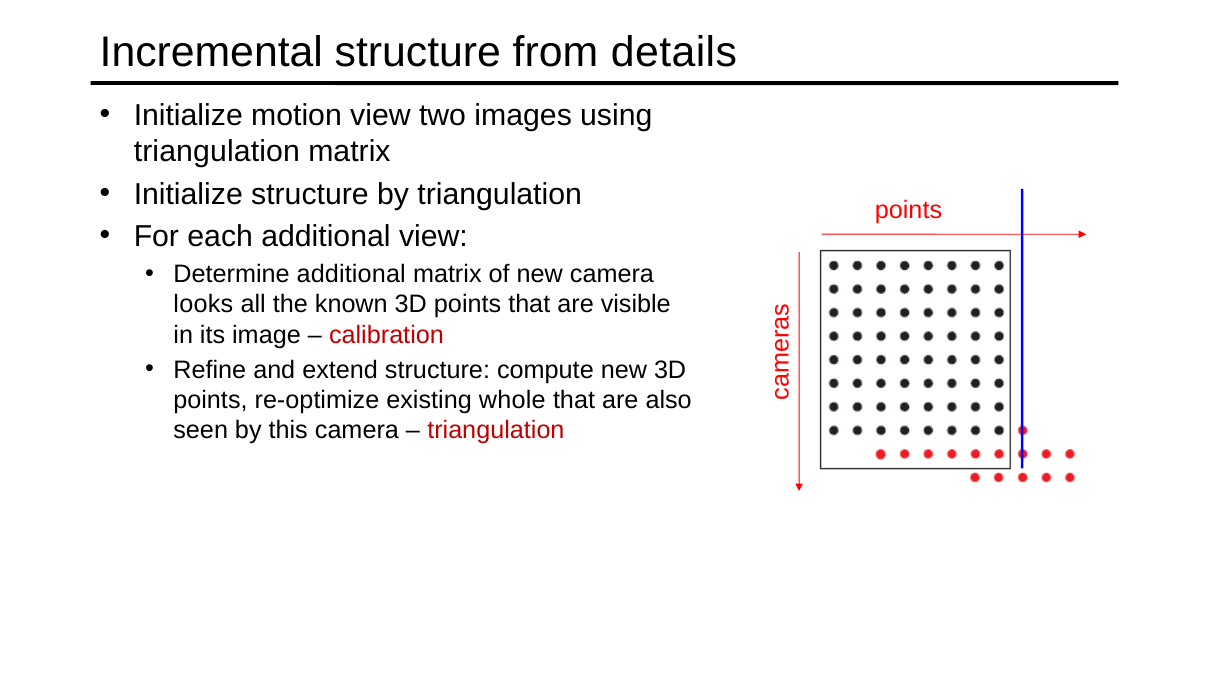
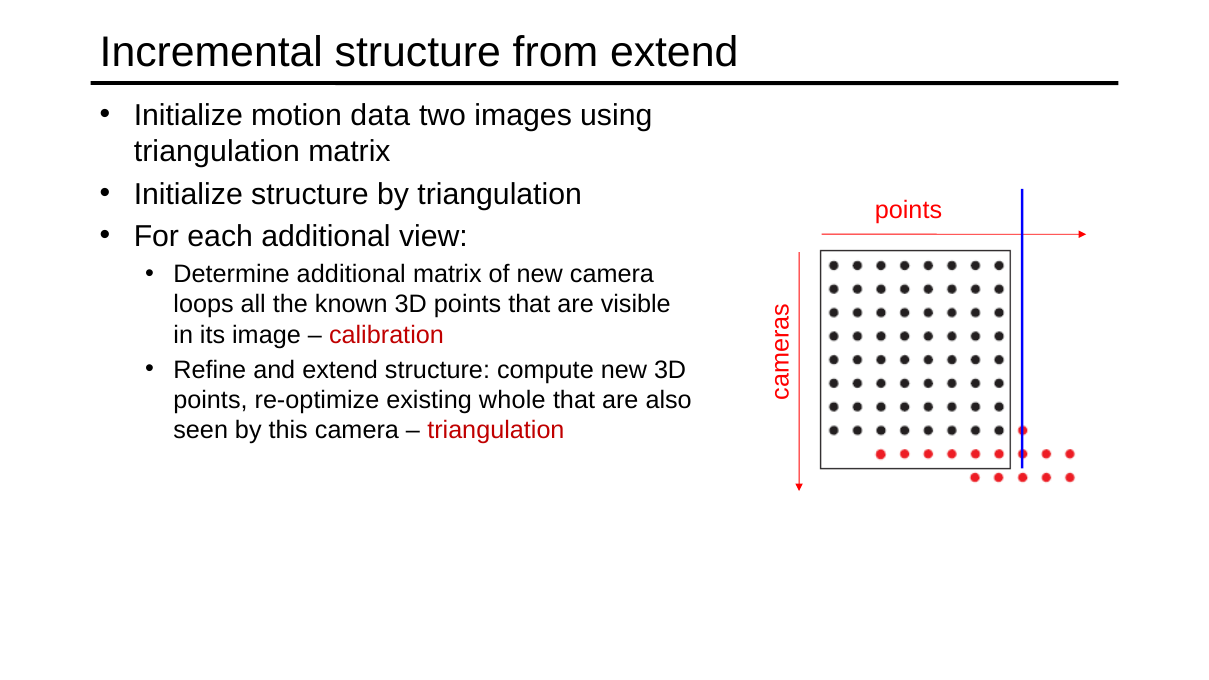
from details: details -> extend
motion view: view -> data
looks: looks -> loops
